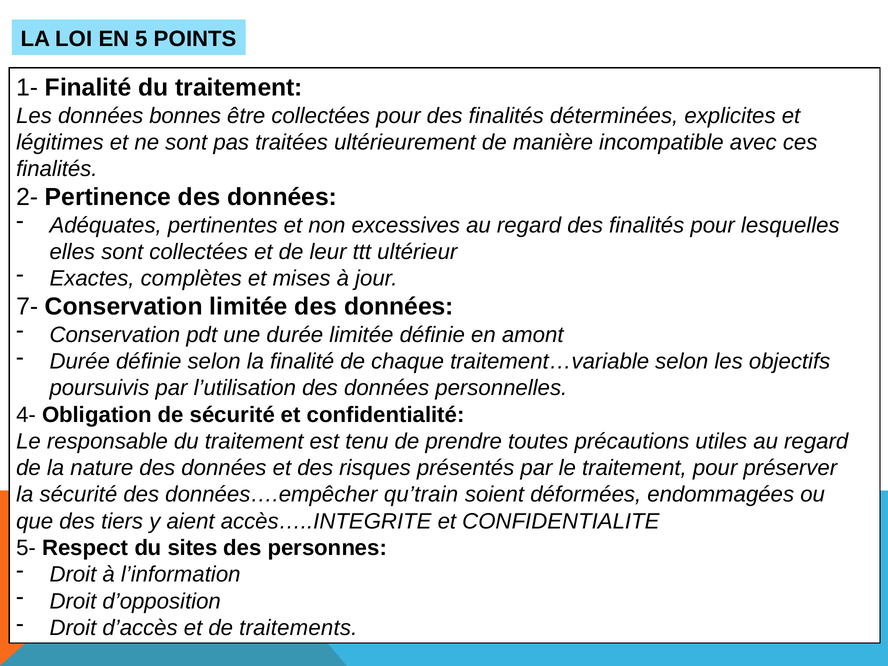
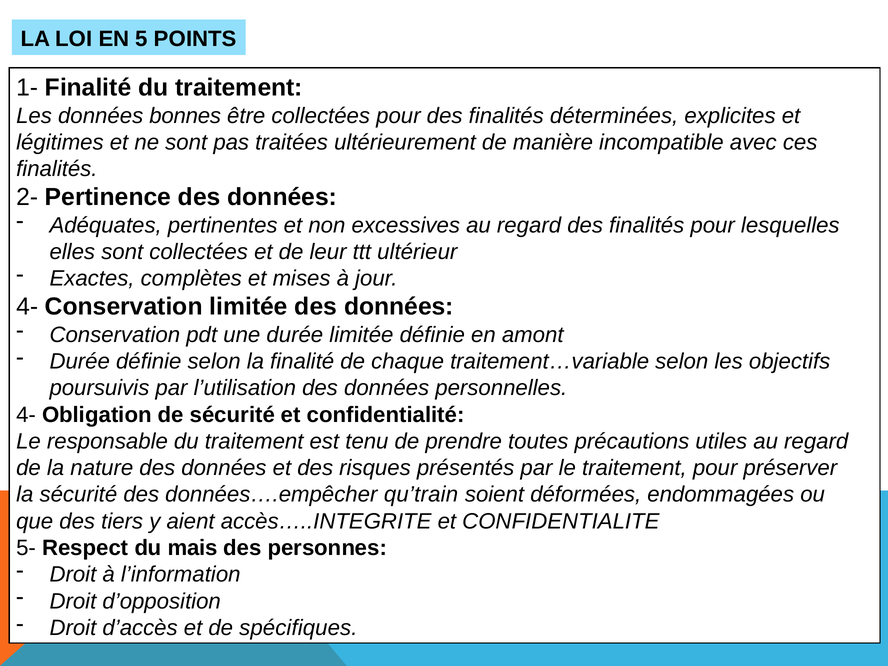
7- at (27, 307): 7- -> 4-
sites: sites -> mais
traitements: traitements -> spécifiques
